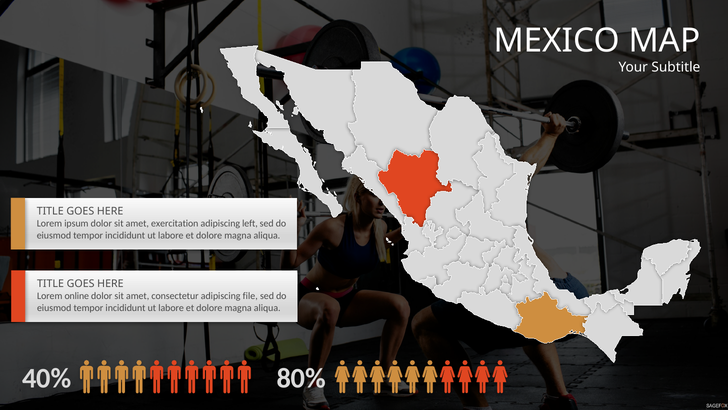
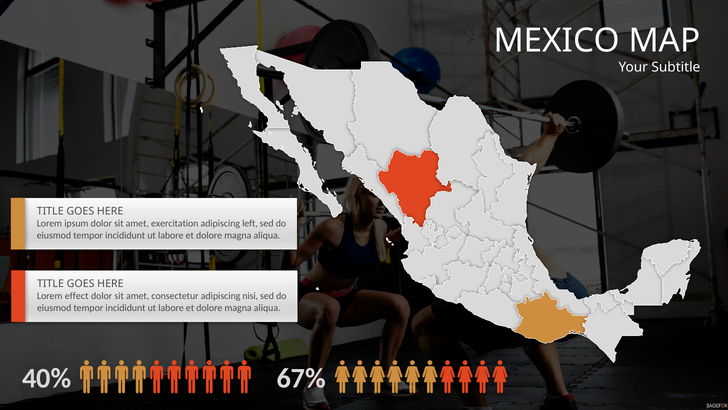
online: online -> effect
file: file -> nisi
80%: 80% -> 67%
